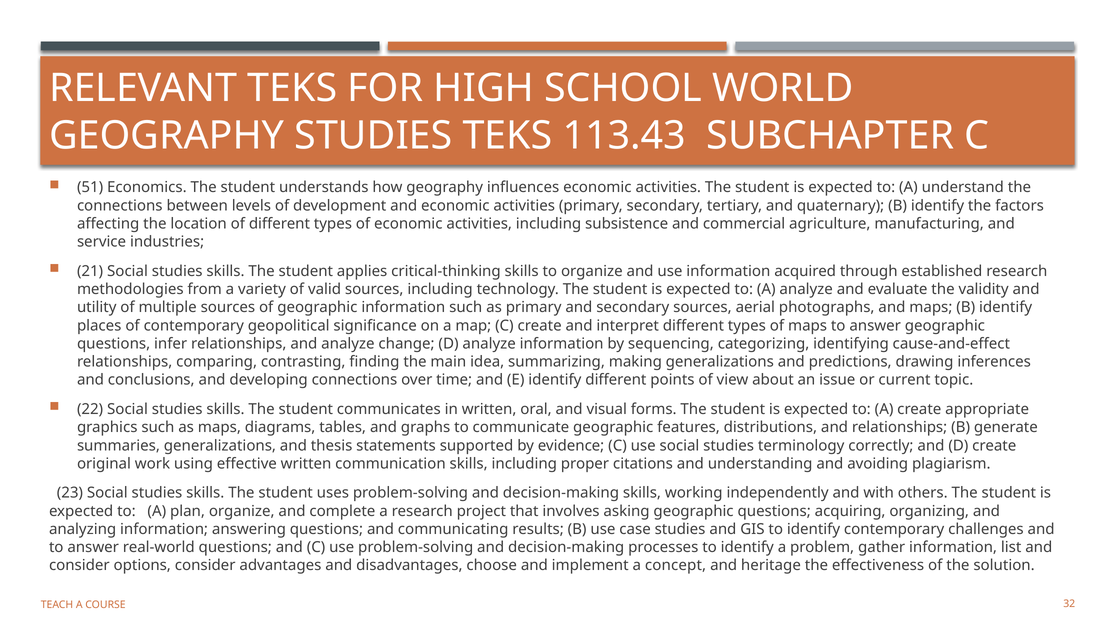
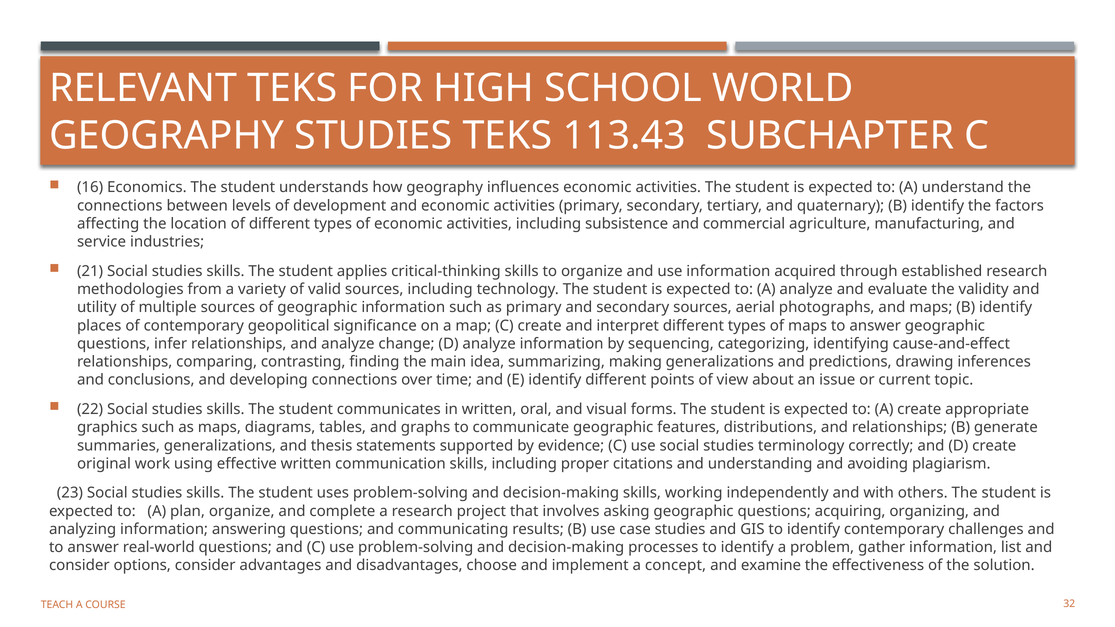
51: 51 -> 16
heritage: heritage -> examine
